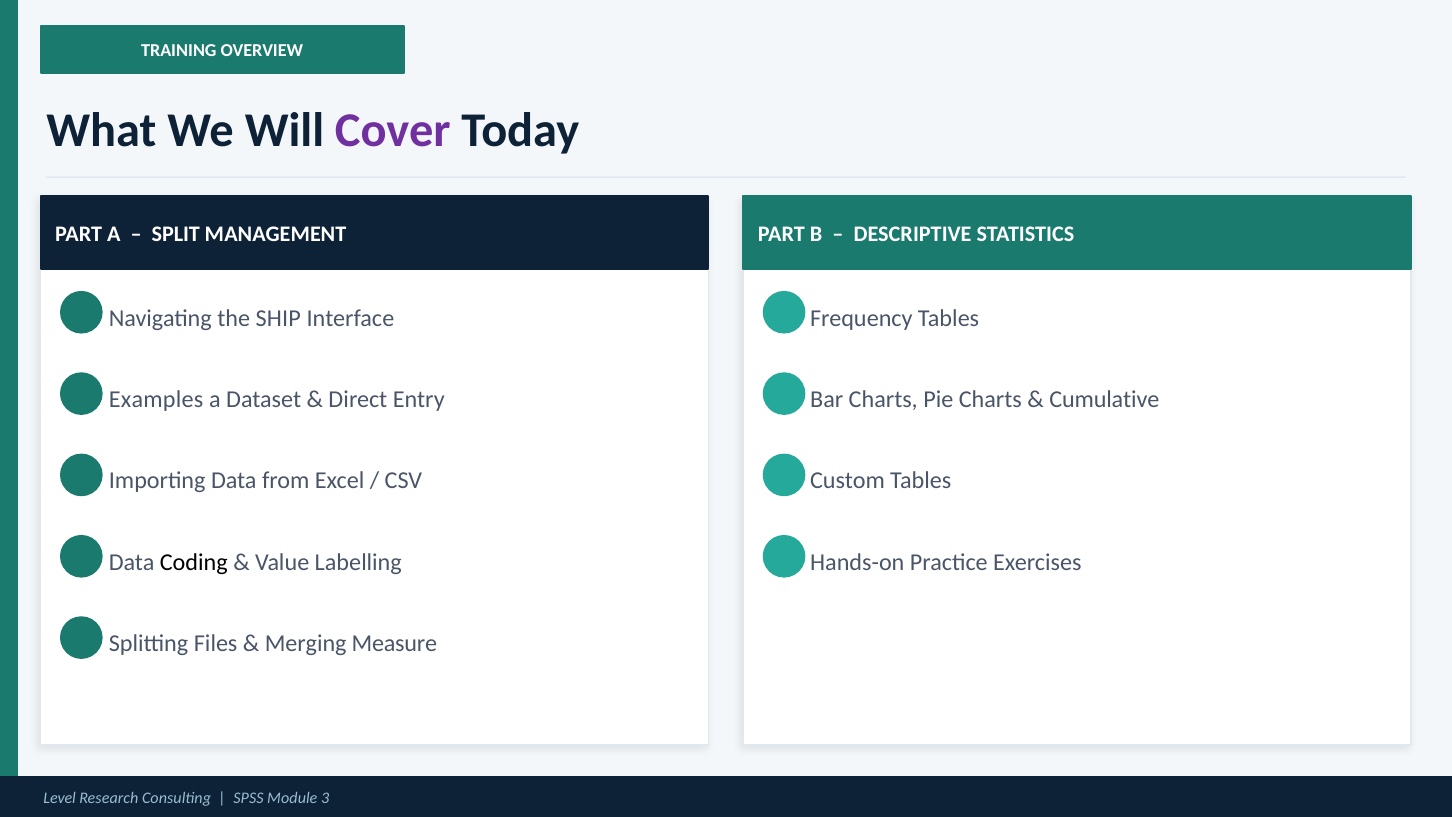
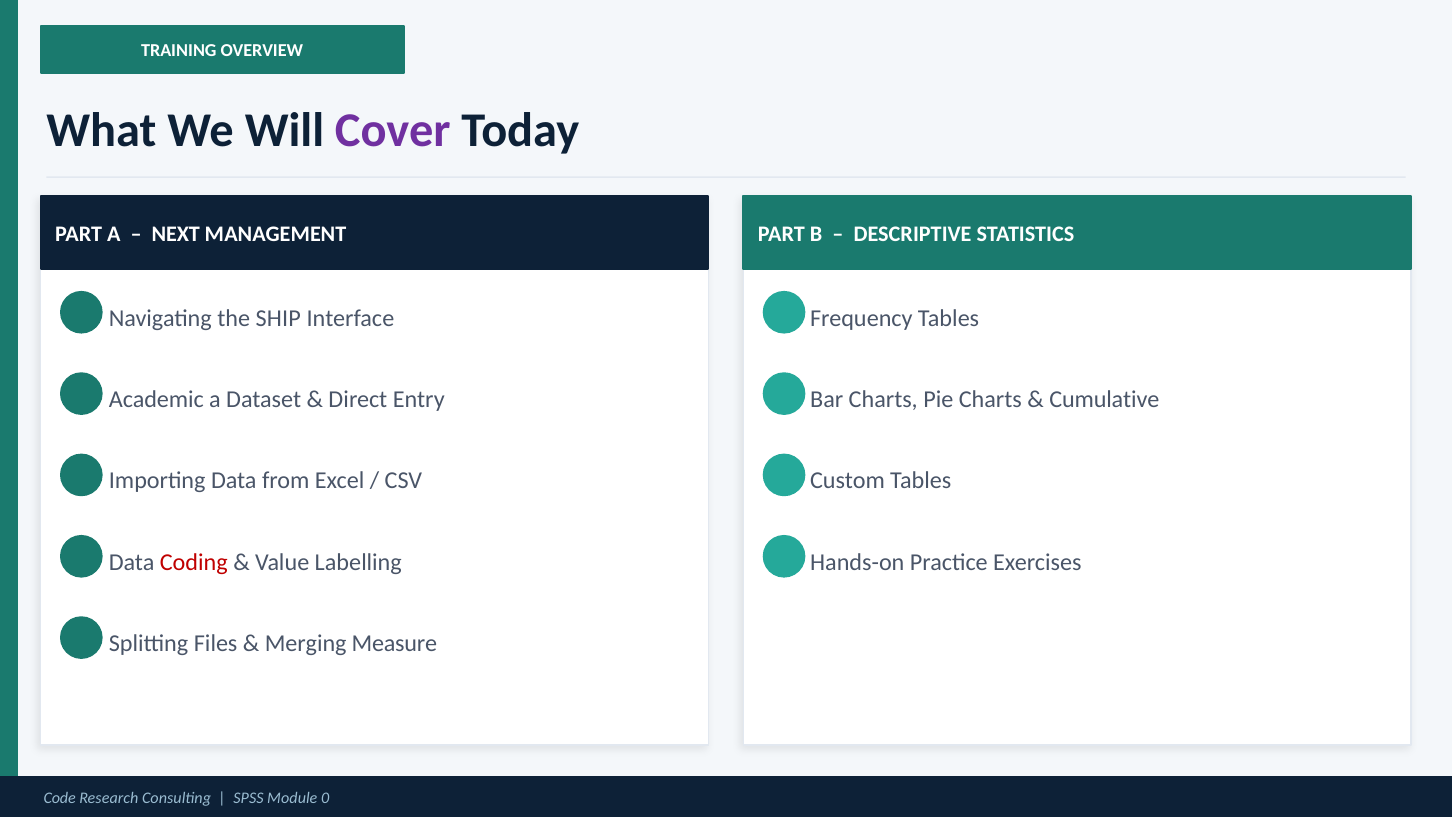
SPLIT: SPLIT -> NEXT
Examples: Examples -> Academic
Coding colour: black -> red
Level: Level -> Code
3: 3 -> 0
